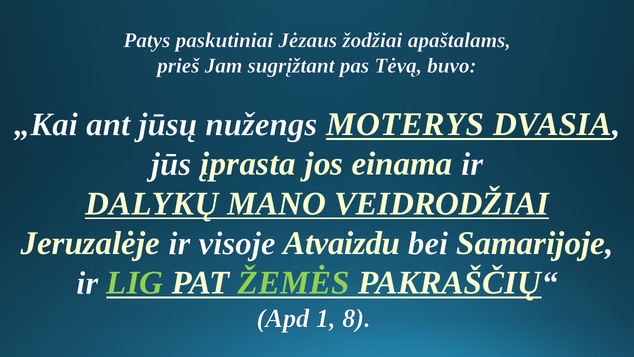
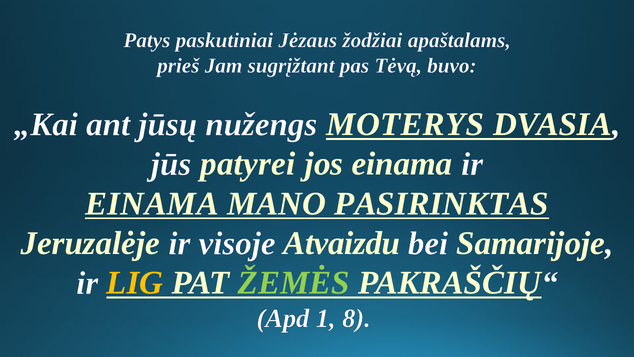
įprasta: įprasta -> patyrei
DALYKŲ at (152, 203): DALYKŲ -> EINAMA
VEIDRODŽIAI: VEIDRODŽIAI -> PASIRINKTAS
LIG colour: light green -> yellow
